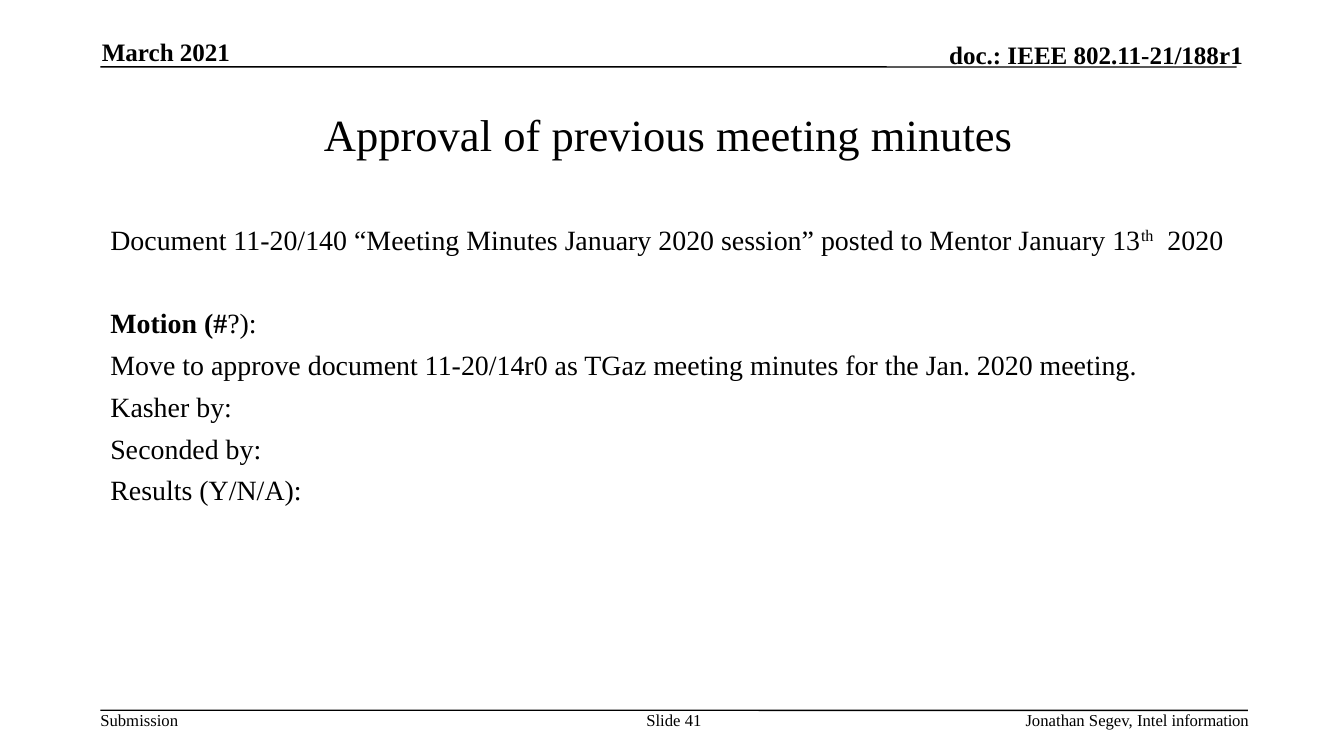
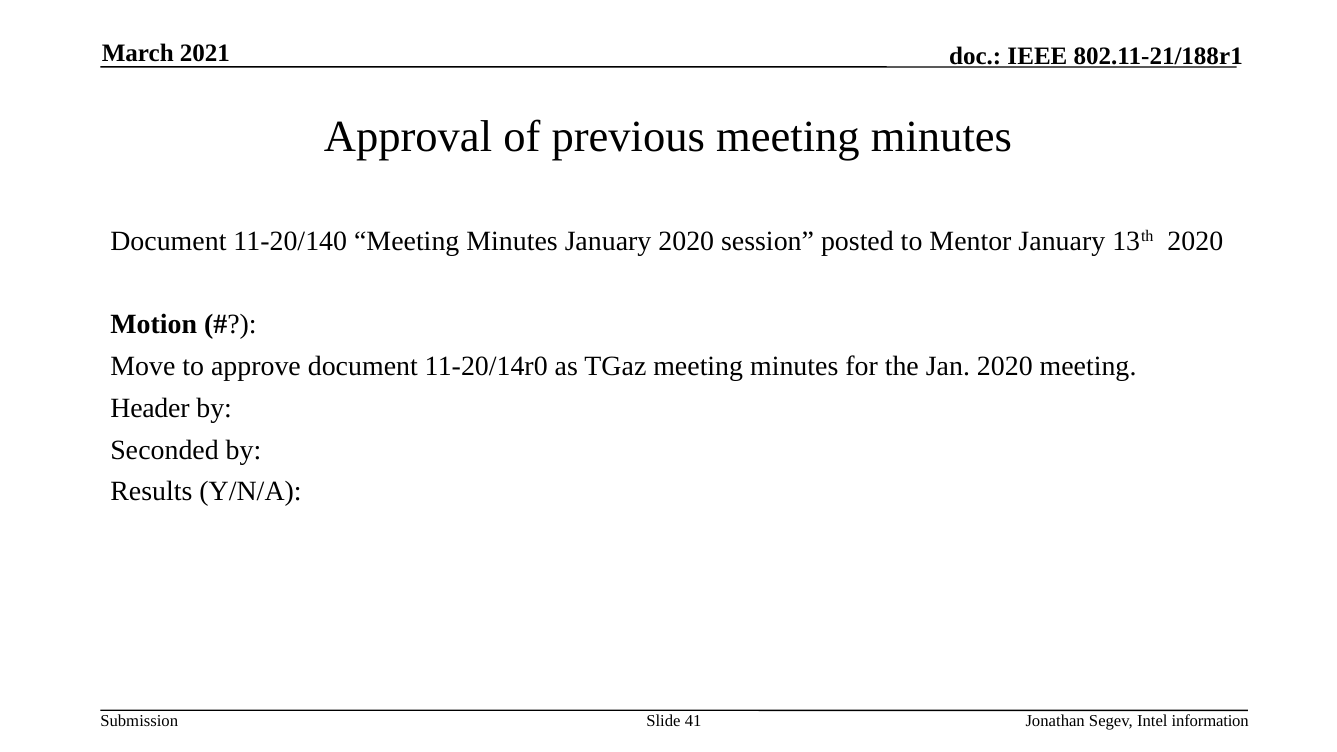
Kasher: Kasher -> Header
